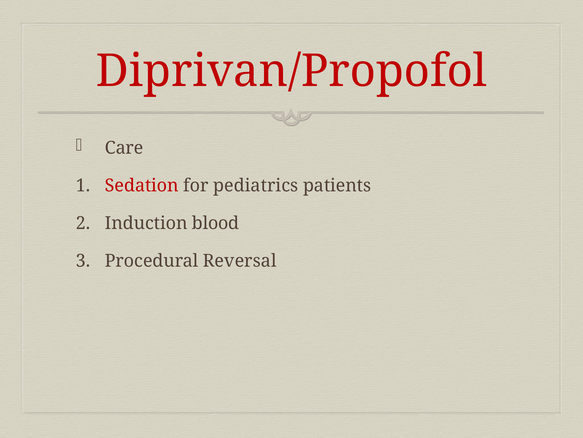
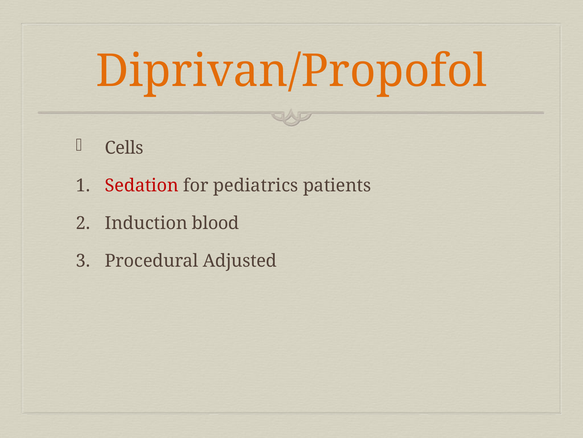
Diprivan/Propofol colour: red -> orange
Care: Care -> Cells
Reversal: Reversal -> Adjusted
